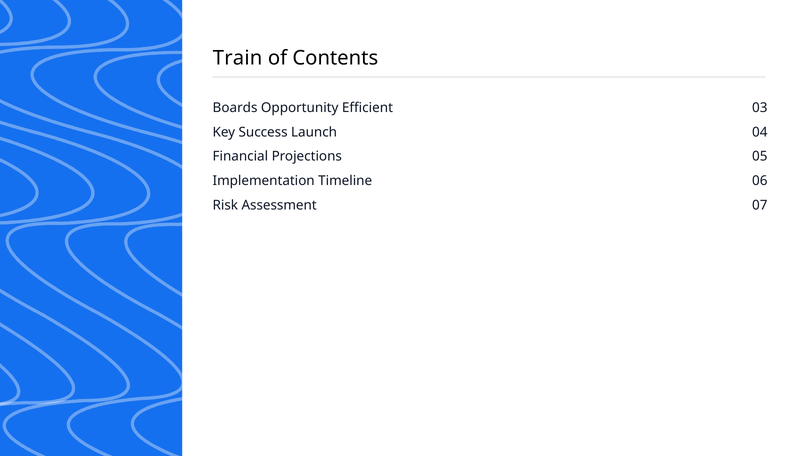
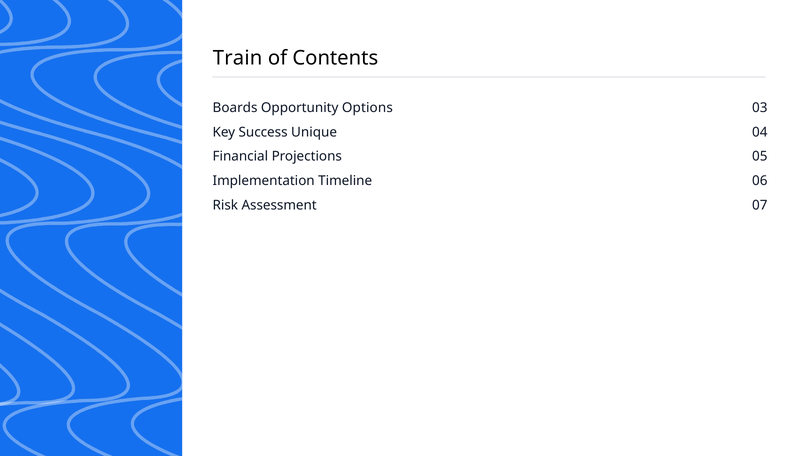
Efficient: Efficient -> Options
Launch: Launch -> Unique
